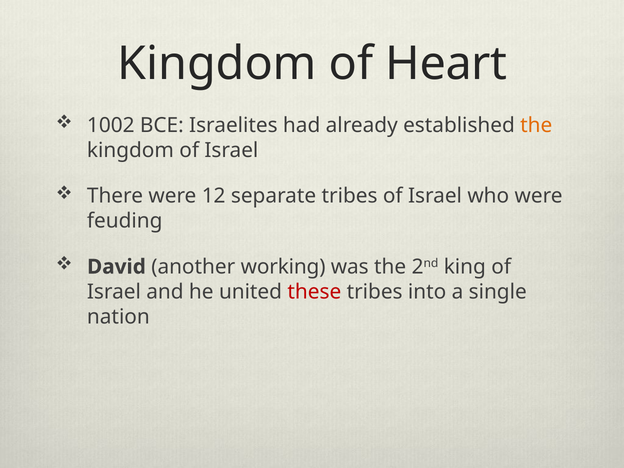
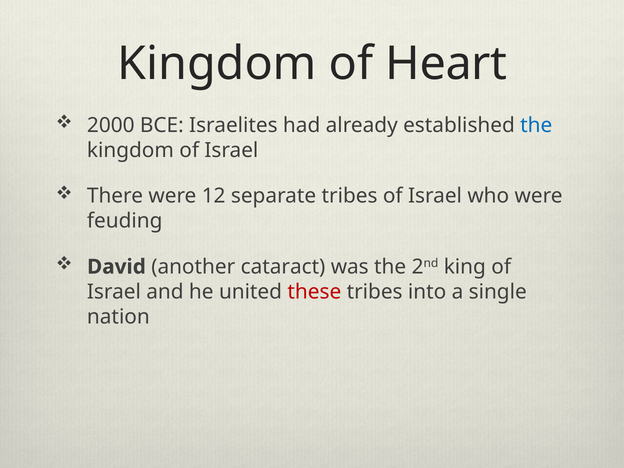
1002: 1002 -> 2000
the at (536, 125) colour: orange -> blue
working: working -> cataract
